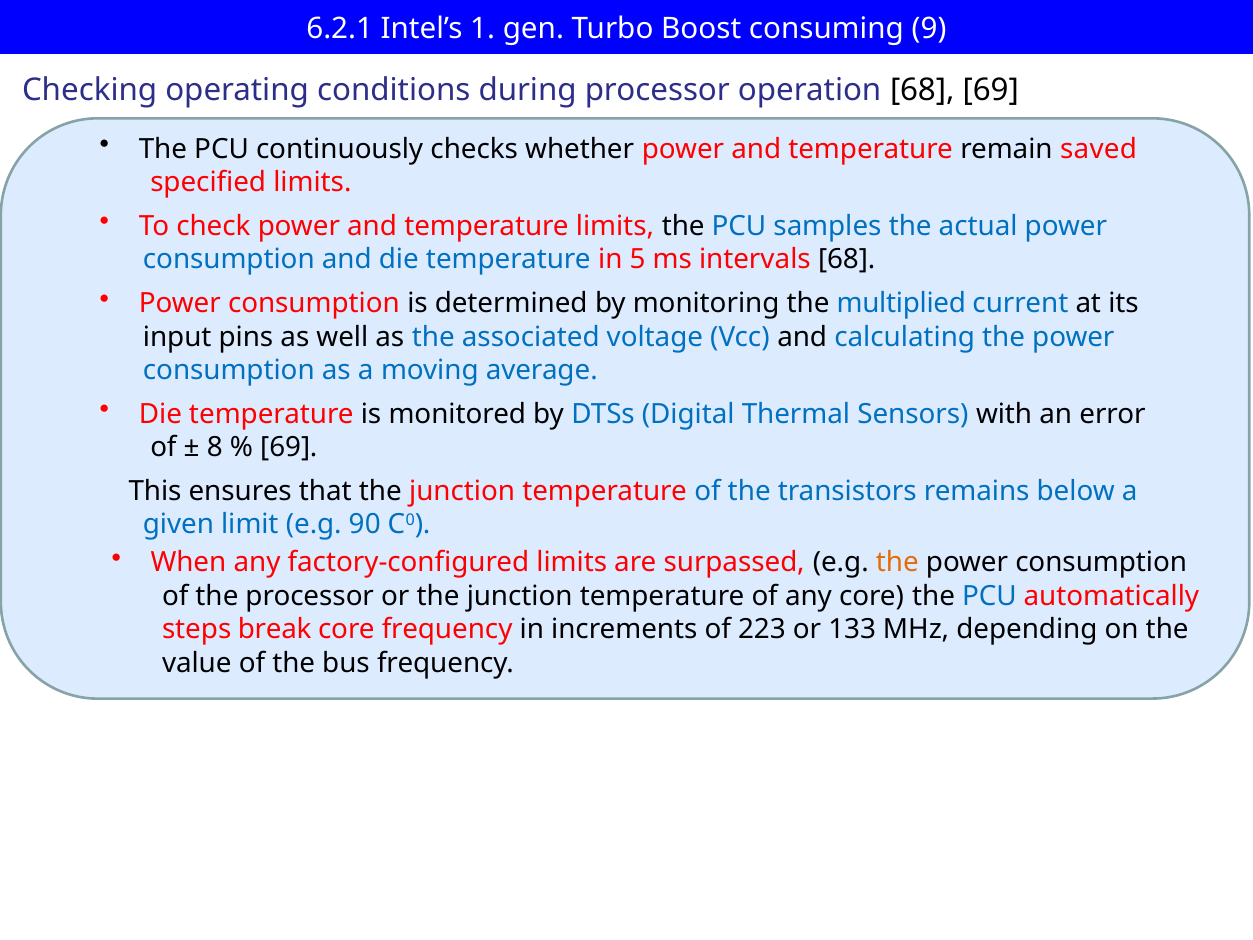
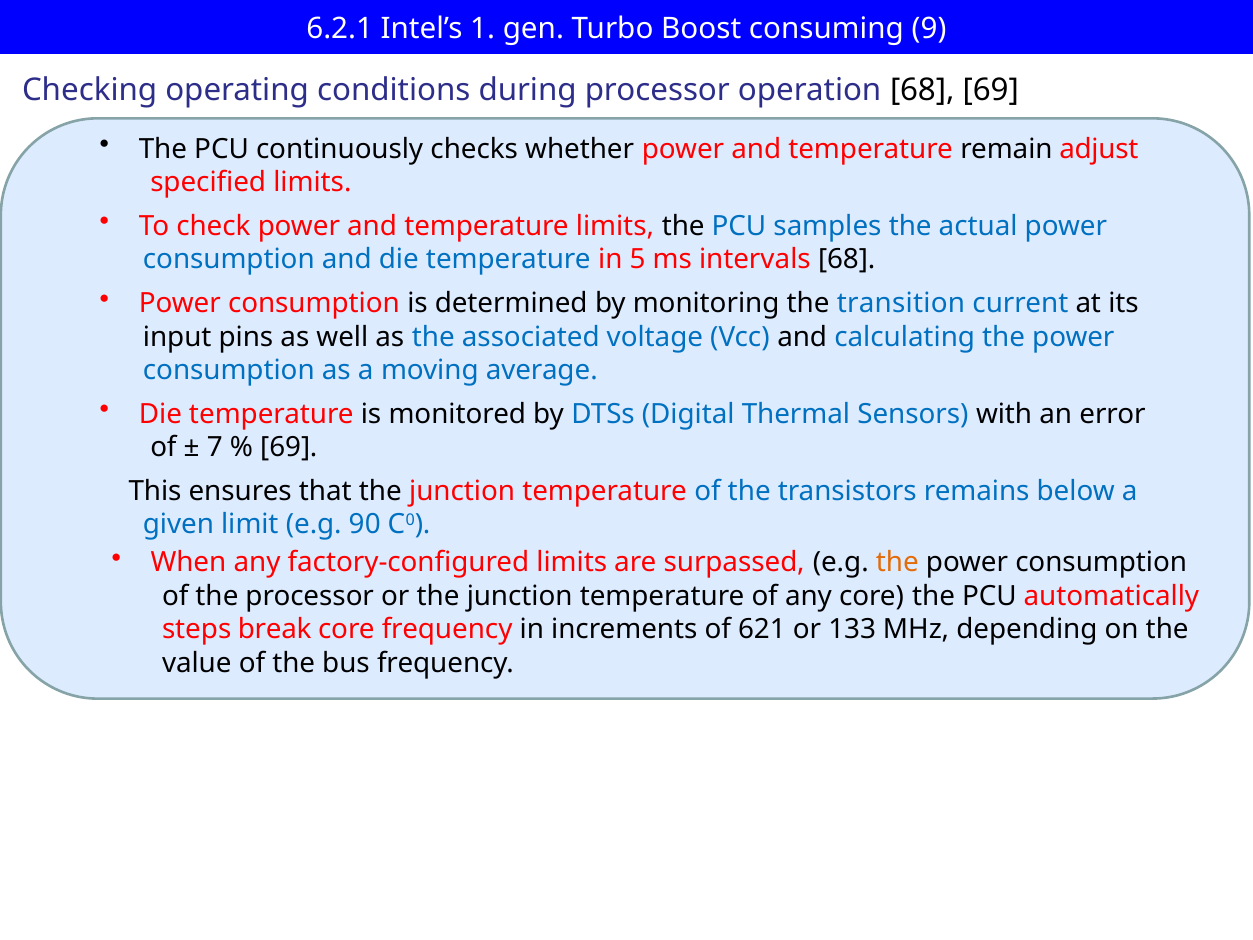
saved: saved -> adjust
multiplied: multiplied -> transition
8: 8 -> 7
PCU at (989, 596) colour: blue -> black
223: 223 -> 621
